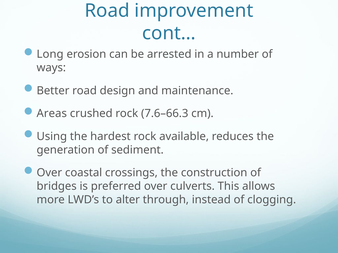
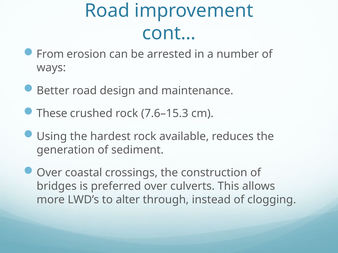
Long: Long -> From
Areas: Areas -> These
7.6–66.3: 7.6–66.3 -> 7.6–15.3
